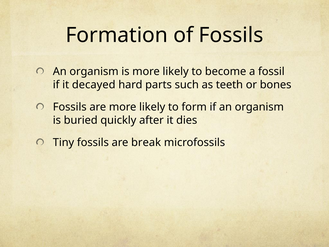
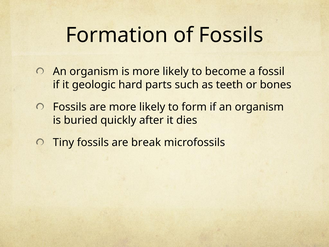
decayed: decayed -> geologic
